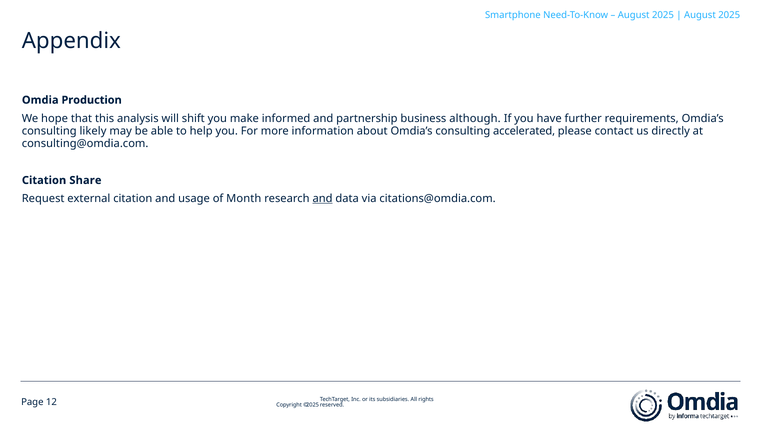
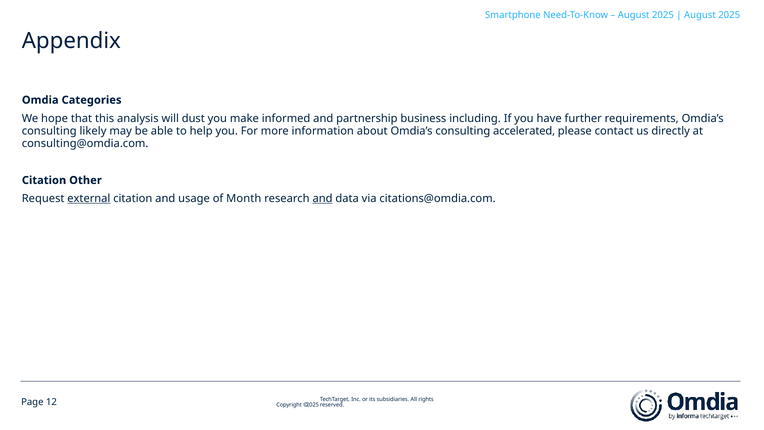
Production: Production -> Categories
shift: shift -> dust
although: although -> including
Share: Share -> Other
external underline: none -> present
